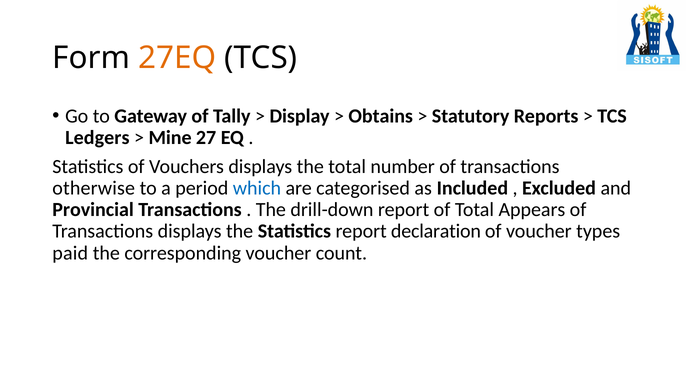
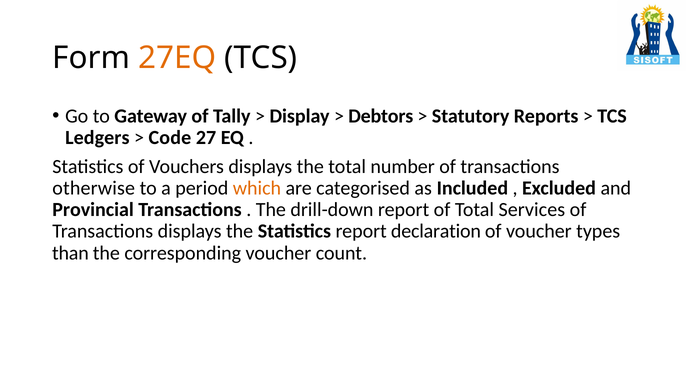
Obtains: Obtains -> Debtors
Mine: Mine -> Code
which colour: blue -> orange
Appears: Appears -> Services
paid: paid -> than
